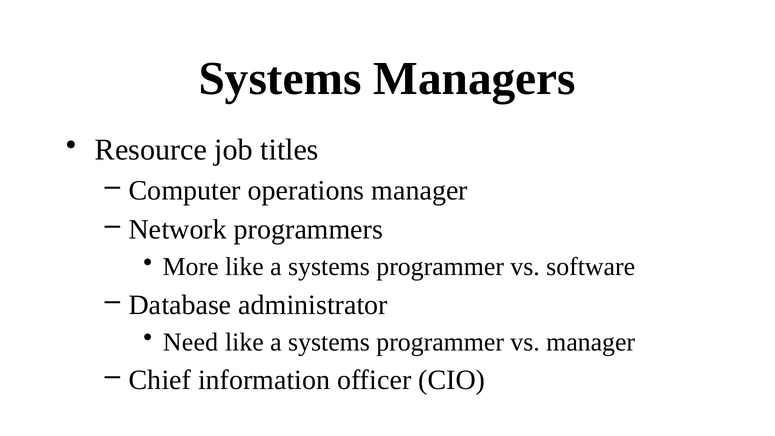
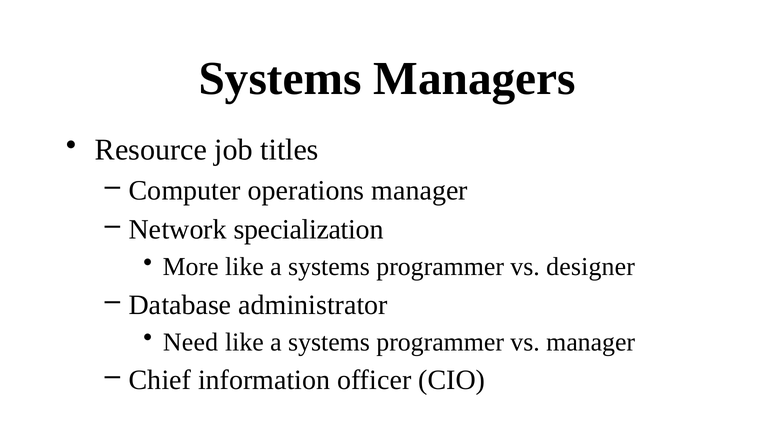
programmers: programmers -> specialization
software: software -> designer
